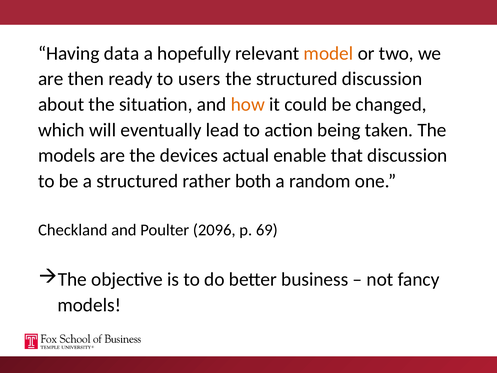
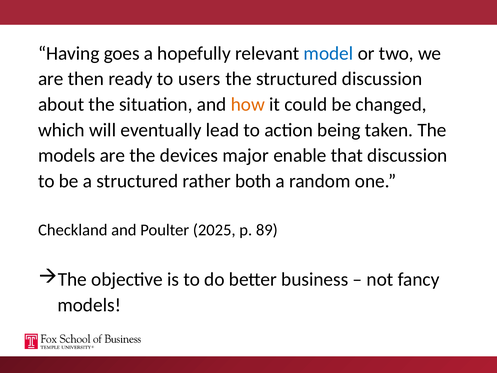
data: data -> goes
model colour: orange -> blue
actual: actual -> major
2096: 2096 -> 2025
69: 69 -> 89
